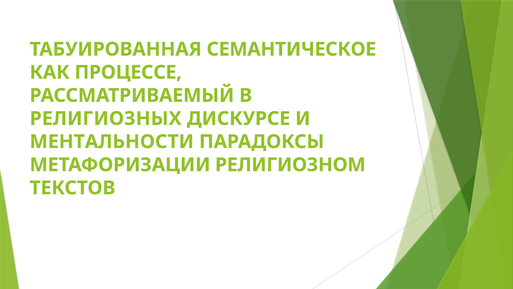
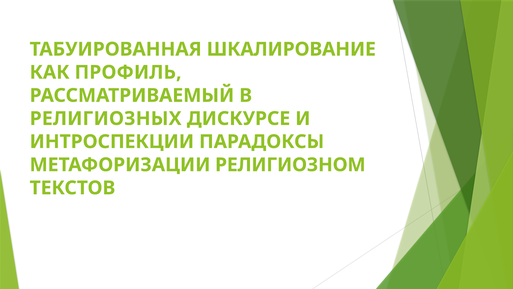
СЕМАНТИЧЕСКОЕ: СЕМАНТИЧЕСКОЕ -> ШКАЛИРОВАНИЕ
ПРОЦЕССЕ: ПРОЦЕССЕ -> ПРОФИЛЬ
МЕНТАЛЬНОСТИ: МЕНТАЛЬНОСТИ -> ИНТРОСПЕКЦИИ
